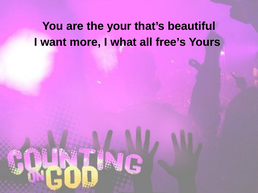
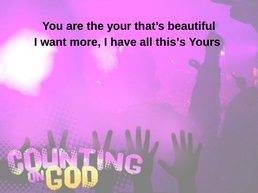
what: what -> have
free’s: free’s -> this’s
